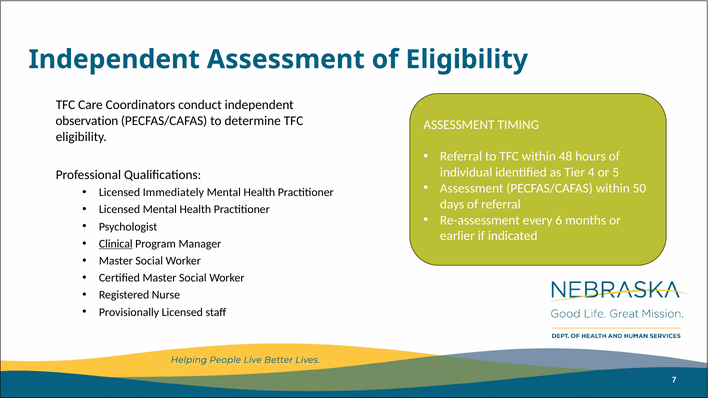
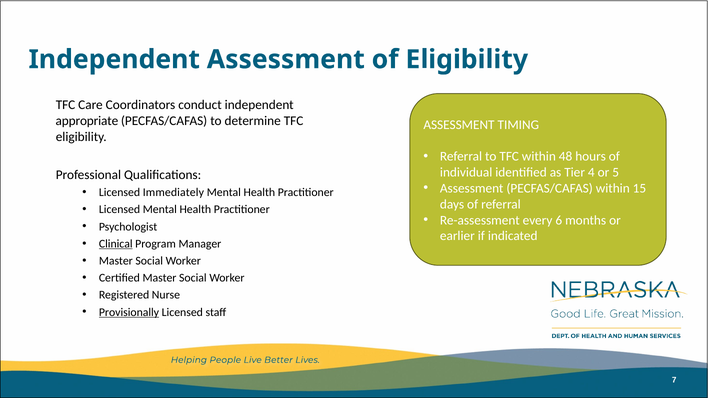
observation: observation -> appropriate
50: 50 -> 15
Provisionally underline: none -> present
